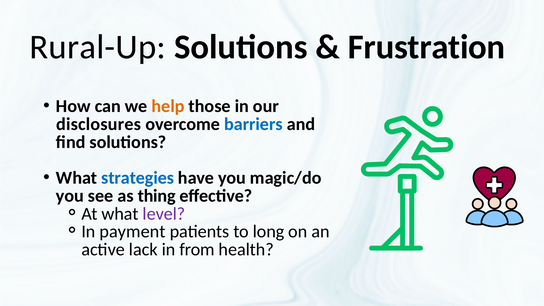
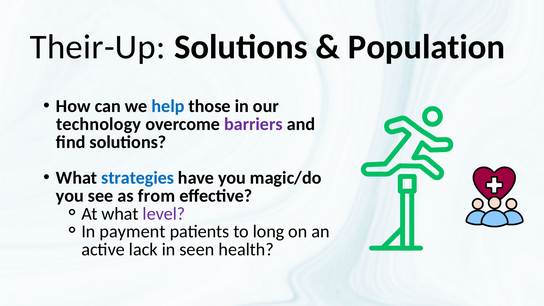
Rural-Up: Rural-Up -> Their-Up
Frustration: Frustration -> Population
help colour: orange -> blue
disclosures: disclosures -> technology
barriers colour: blue -> purple
thing: thing -> from
from: from -> seen
